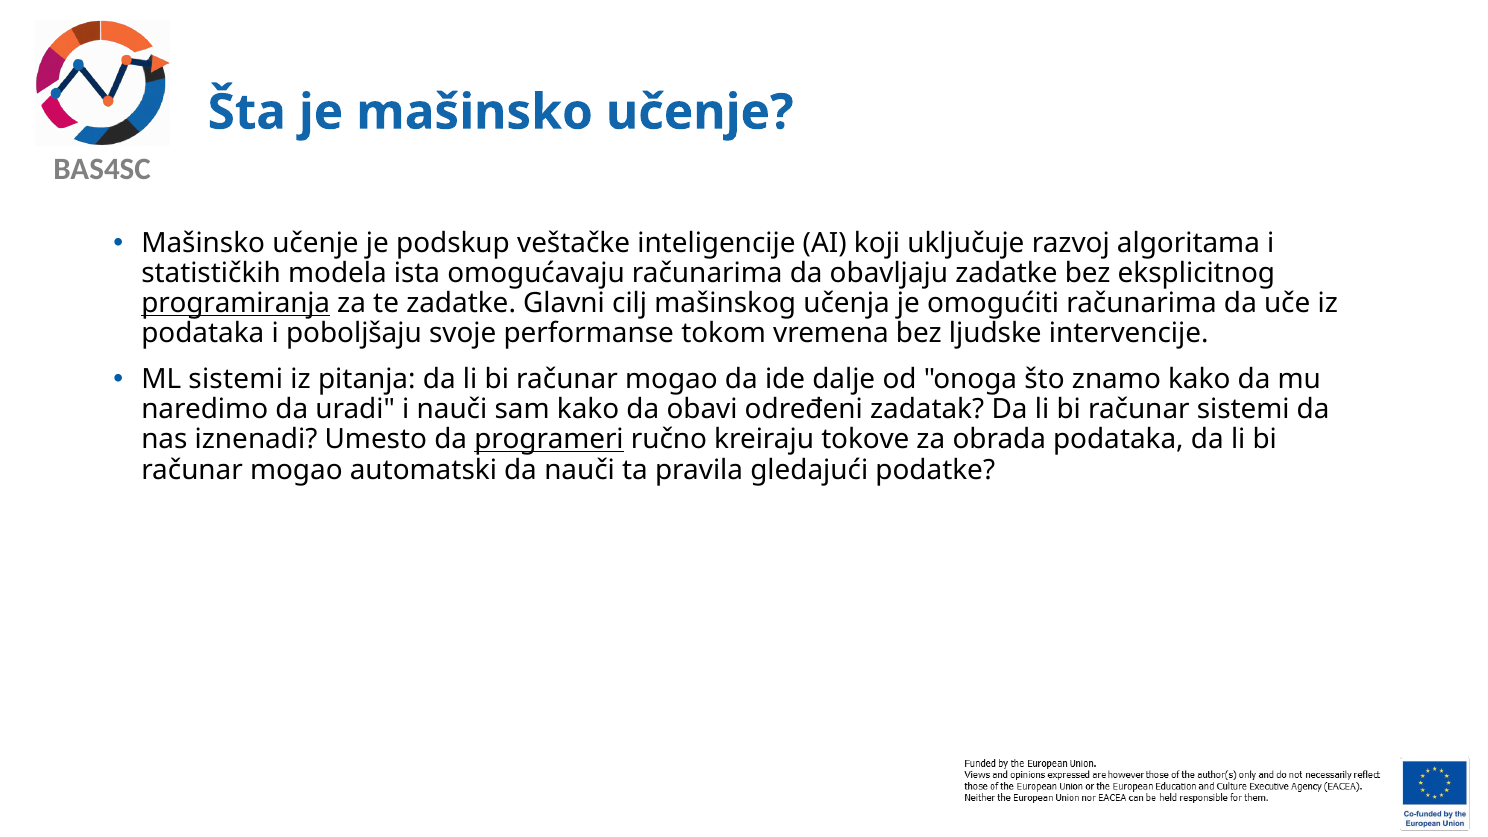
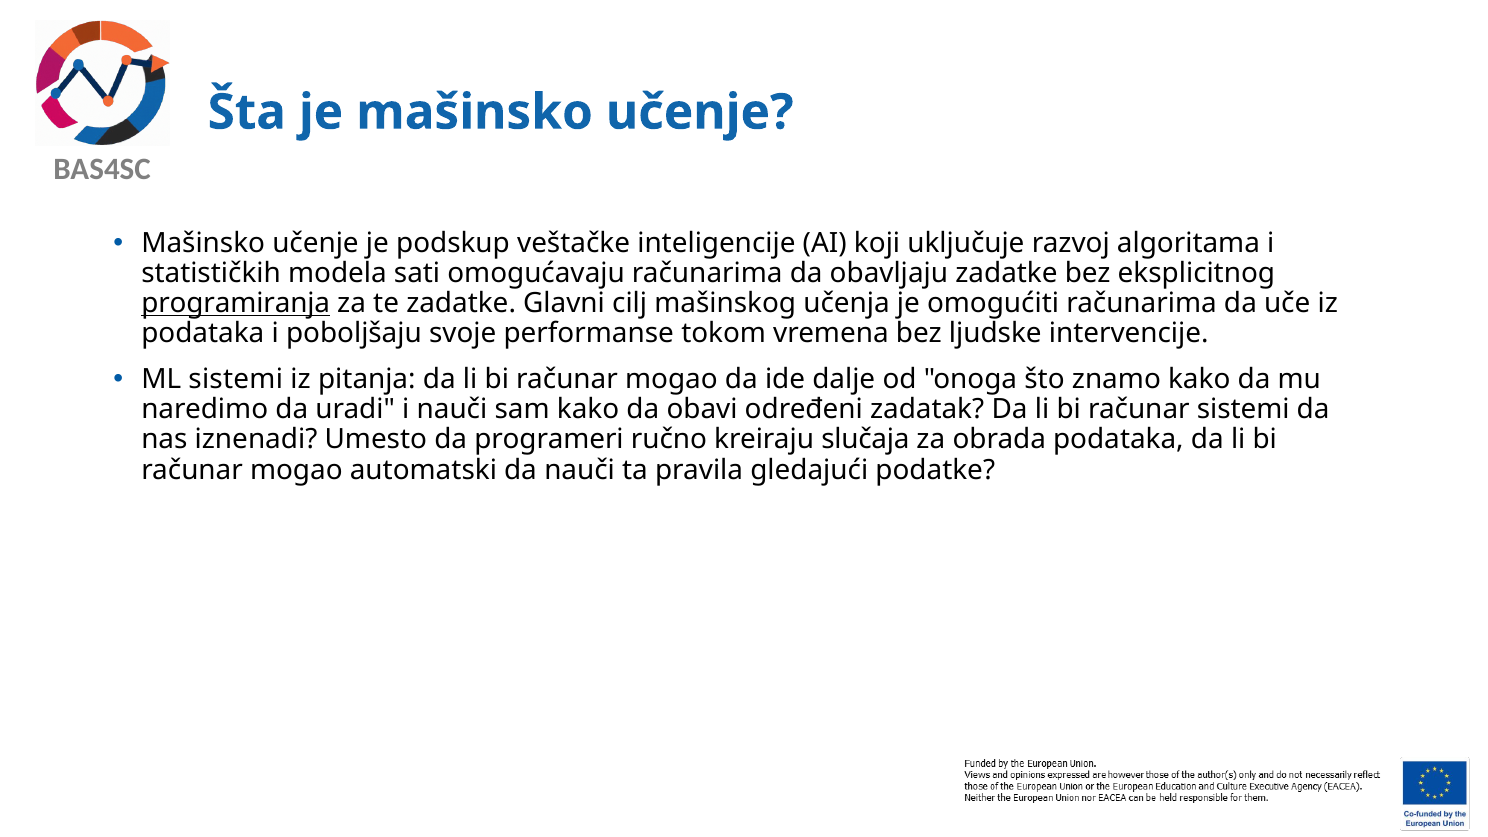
ista: ista -> sati
programeri underline: present -> none
tokove: tokove -> slučaja
